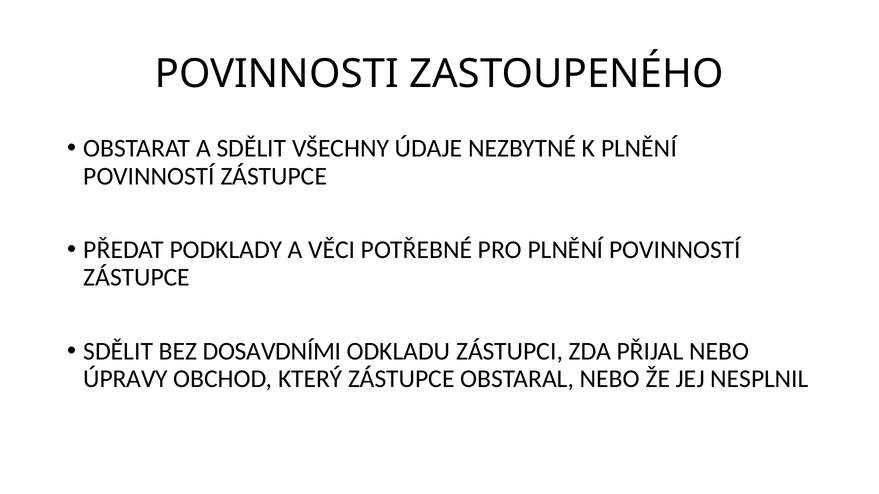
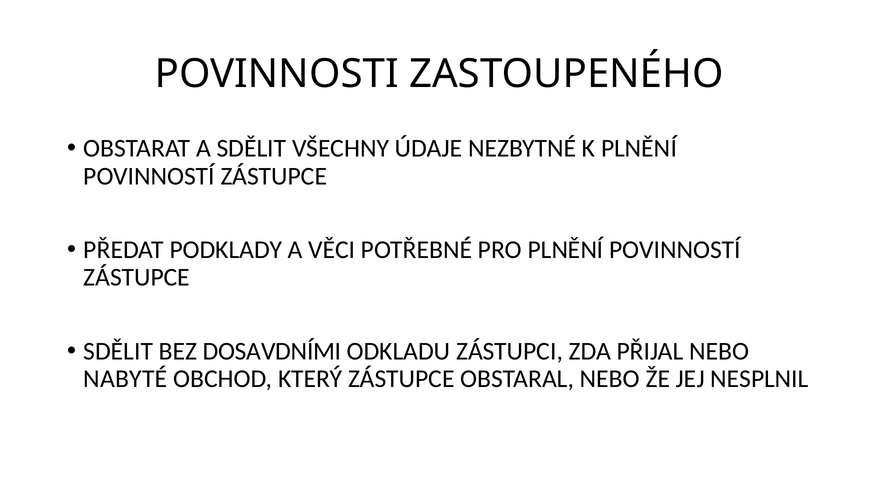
ÚPRAVY: ÚPRAVY -> NABYTÉ
